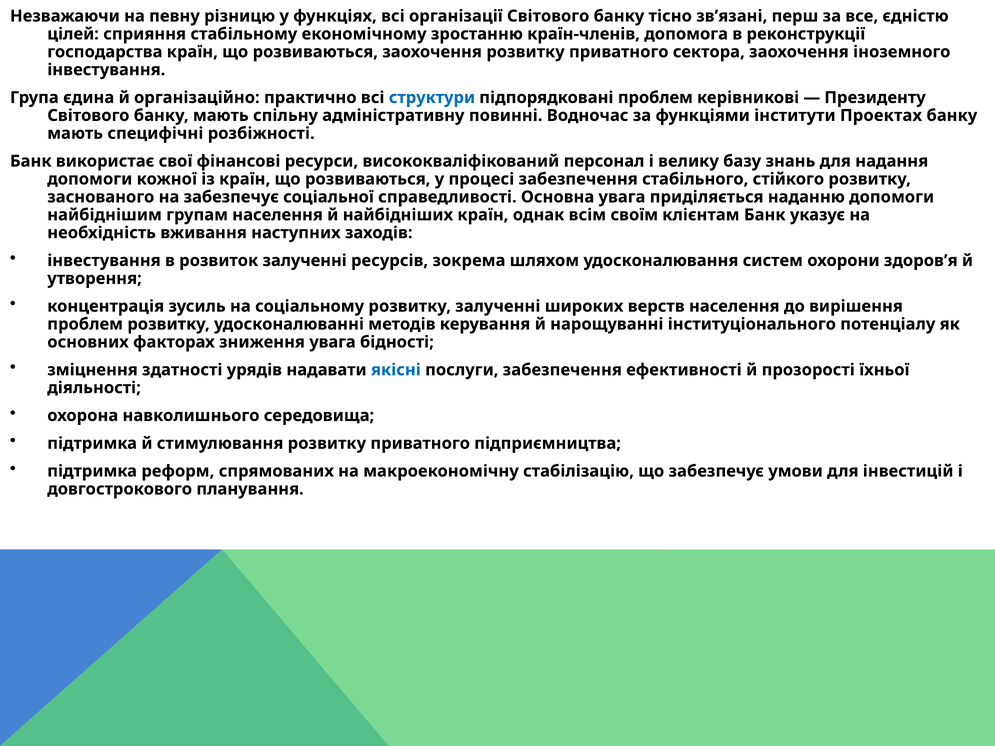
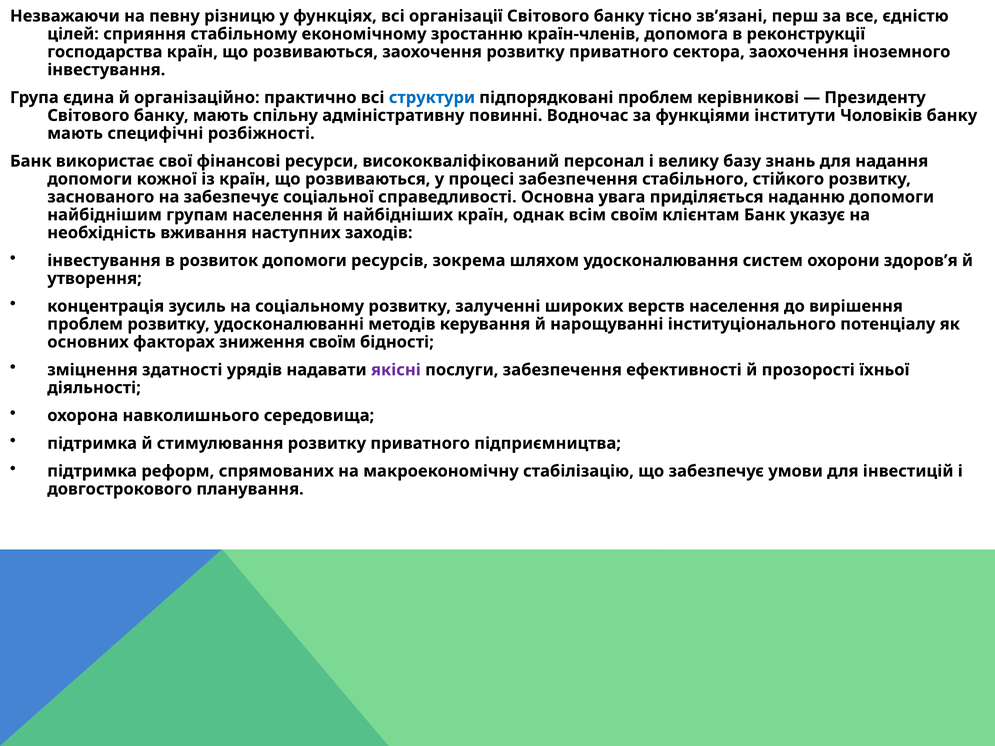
Проектах: Проектах -> Чоловіків
розвиток залученні: залученні -> допомоги
зниження увага: увага -> своїм
якісні colour: blue -> purple
